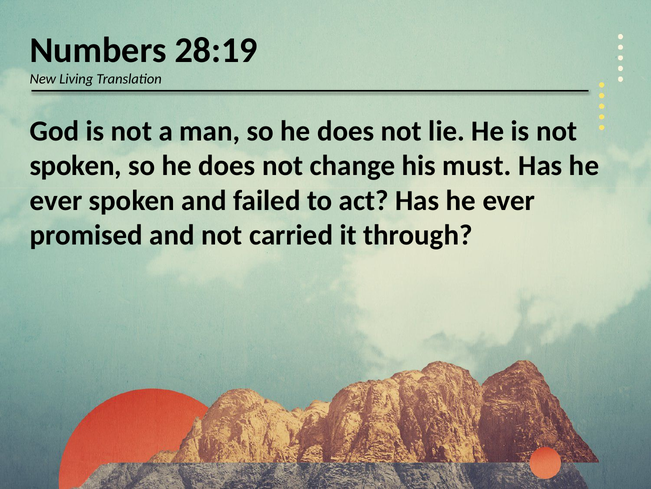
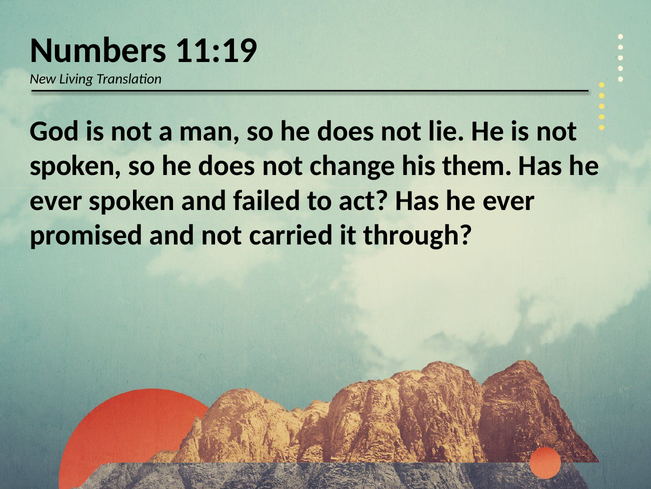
28:19: 28:19 -> 11:19
must: must -> them
